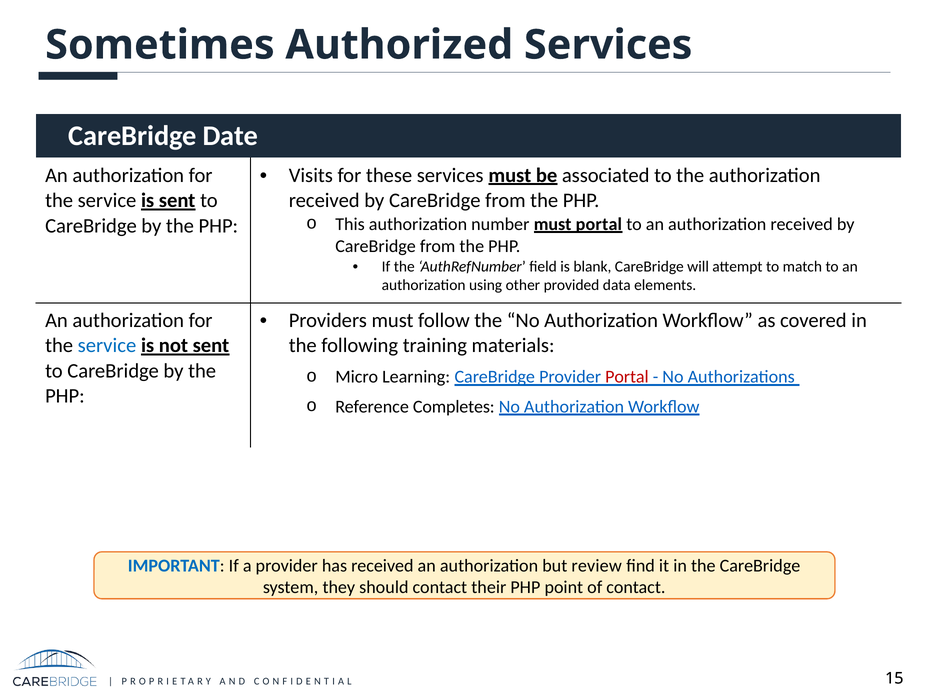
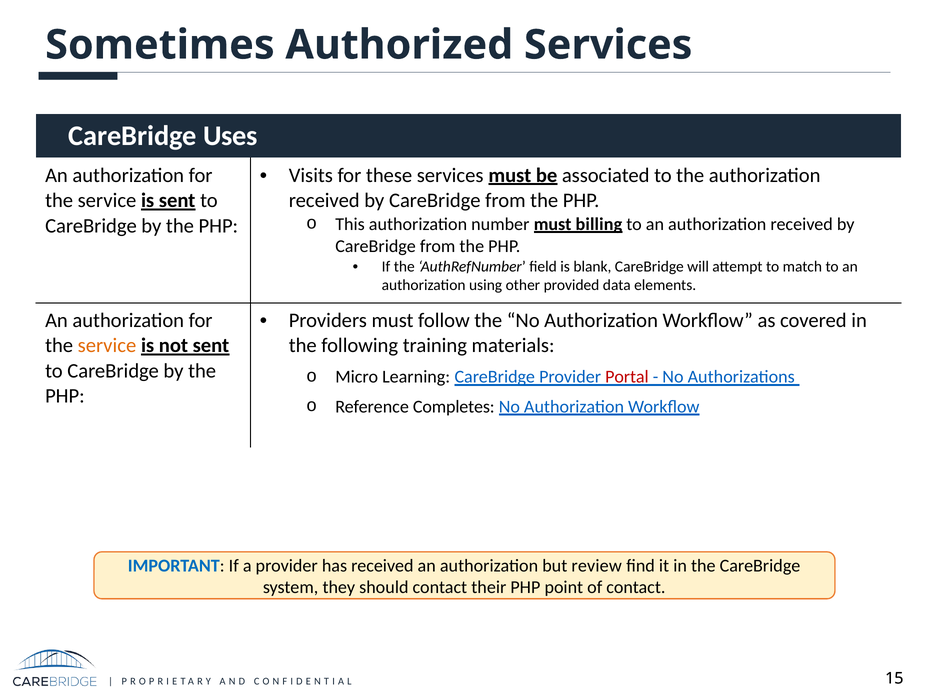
Date: Date -> Uses
must portal: portal -> billing
service at (107, 345) colour: blue -> orange
